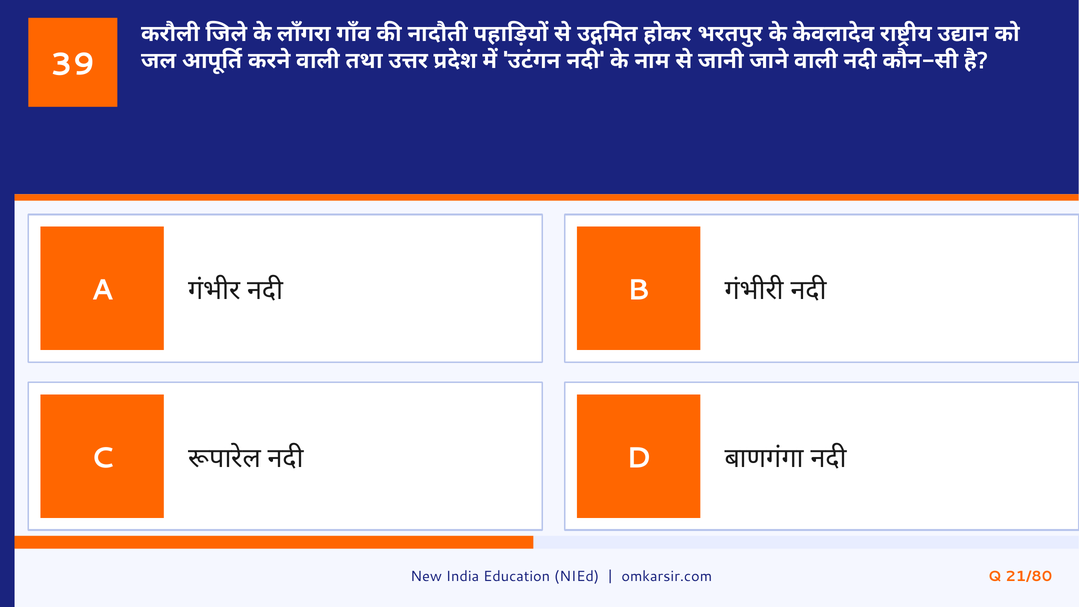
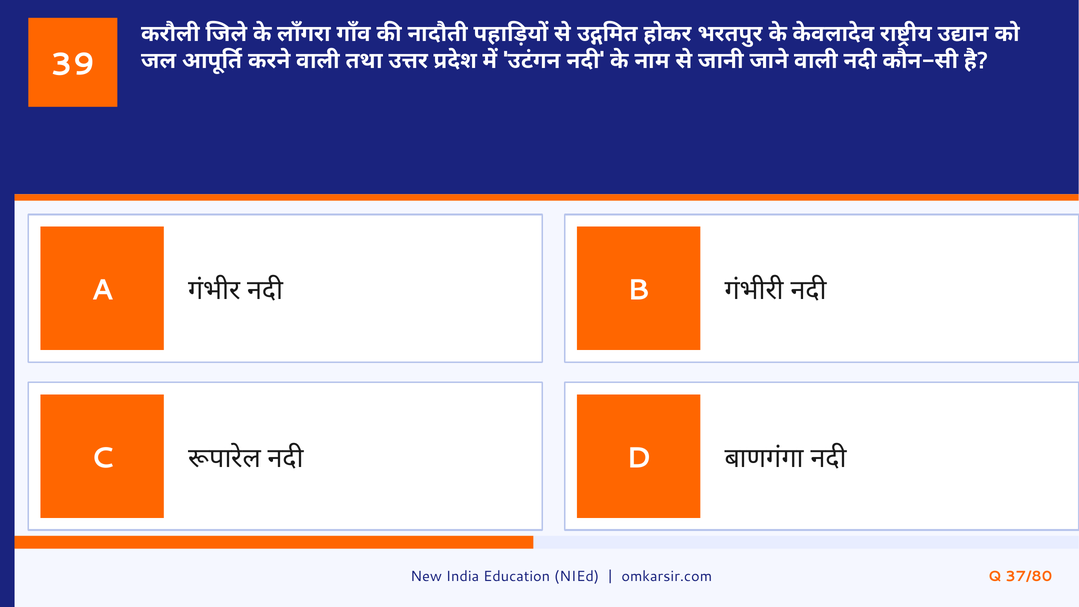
21/80: 21/80 -> 37/80
